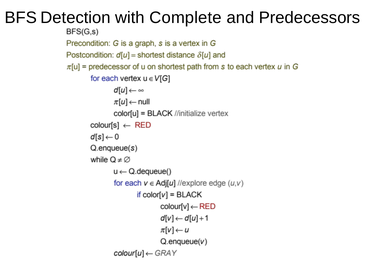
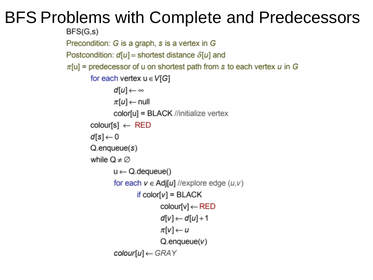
Detection: Detection -> Problems
